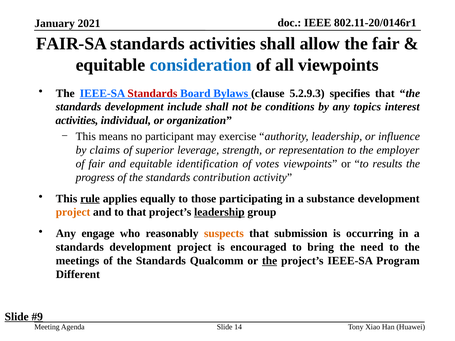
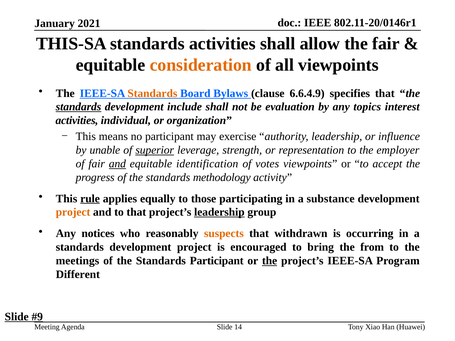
FAIR-SA: FAIR-SA -> THIS-SA
consideration colour: blue -> orange
Standards at (152, 93) colour: red -> orange
5.2.9.3: 5.2.9.3 -> 6.6.4.9
standards at (78, 107) underline: none -> present
conditions: conditions -> evaluation
claims: claims -> unable
superior underline: none -> present
and at (117, 164) underline: none -> present
results: results -> accept
contribution: contribution -> methodology
engage: engage -> notices
submission: submission -> withdrawn
need: need -> from
Standards Qualcomm: Qualcomm -> Participant
